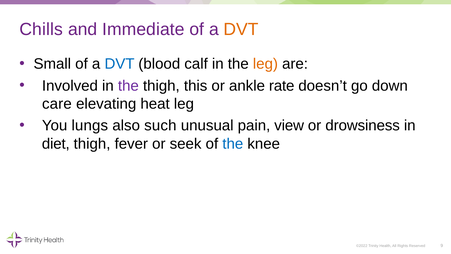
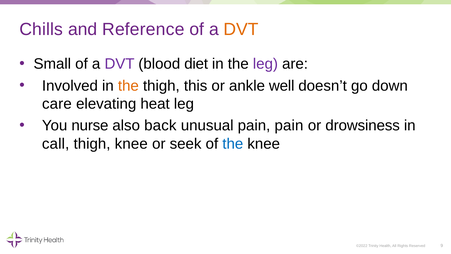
Immediate: Immediate -> Reference
DVT at (120, 64) colour: blue -> purple
calf: calf -> diet
leg at (265, 64) colour: orange -> purple
the at (128, 86) colour: purple -> orange
rate: rate -> well
lungs: lungs -> nurse
such: such -> back
pain view: view -> pain
diet: diet -> call
thigh fever: fever -> knee
